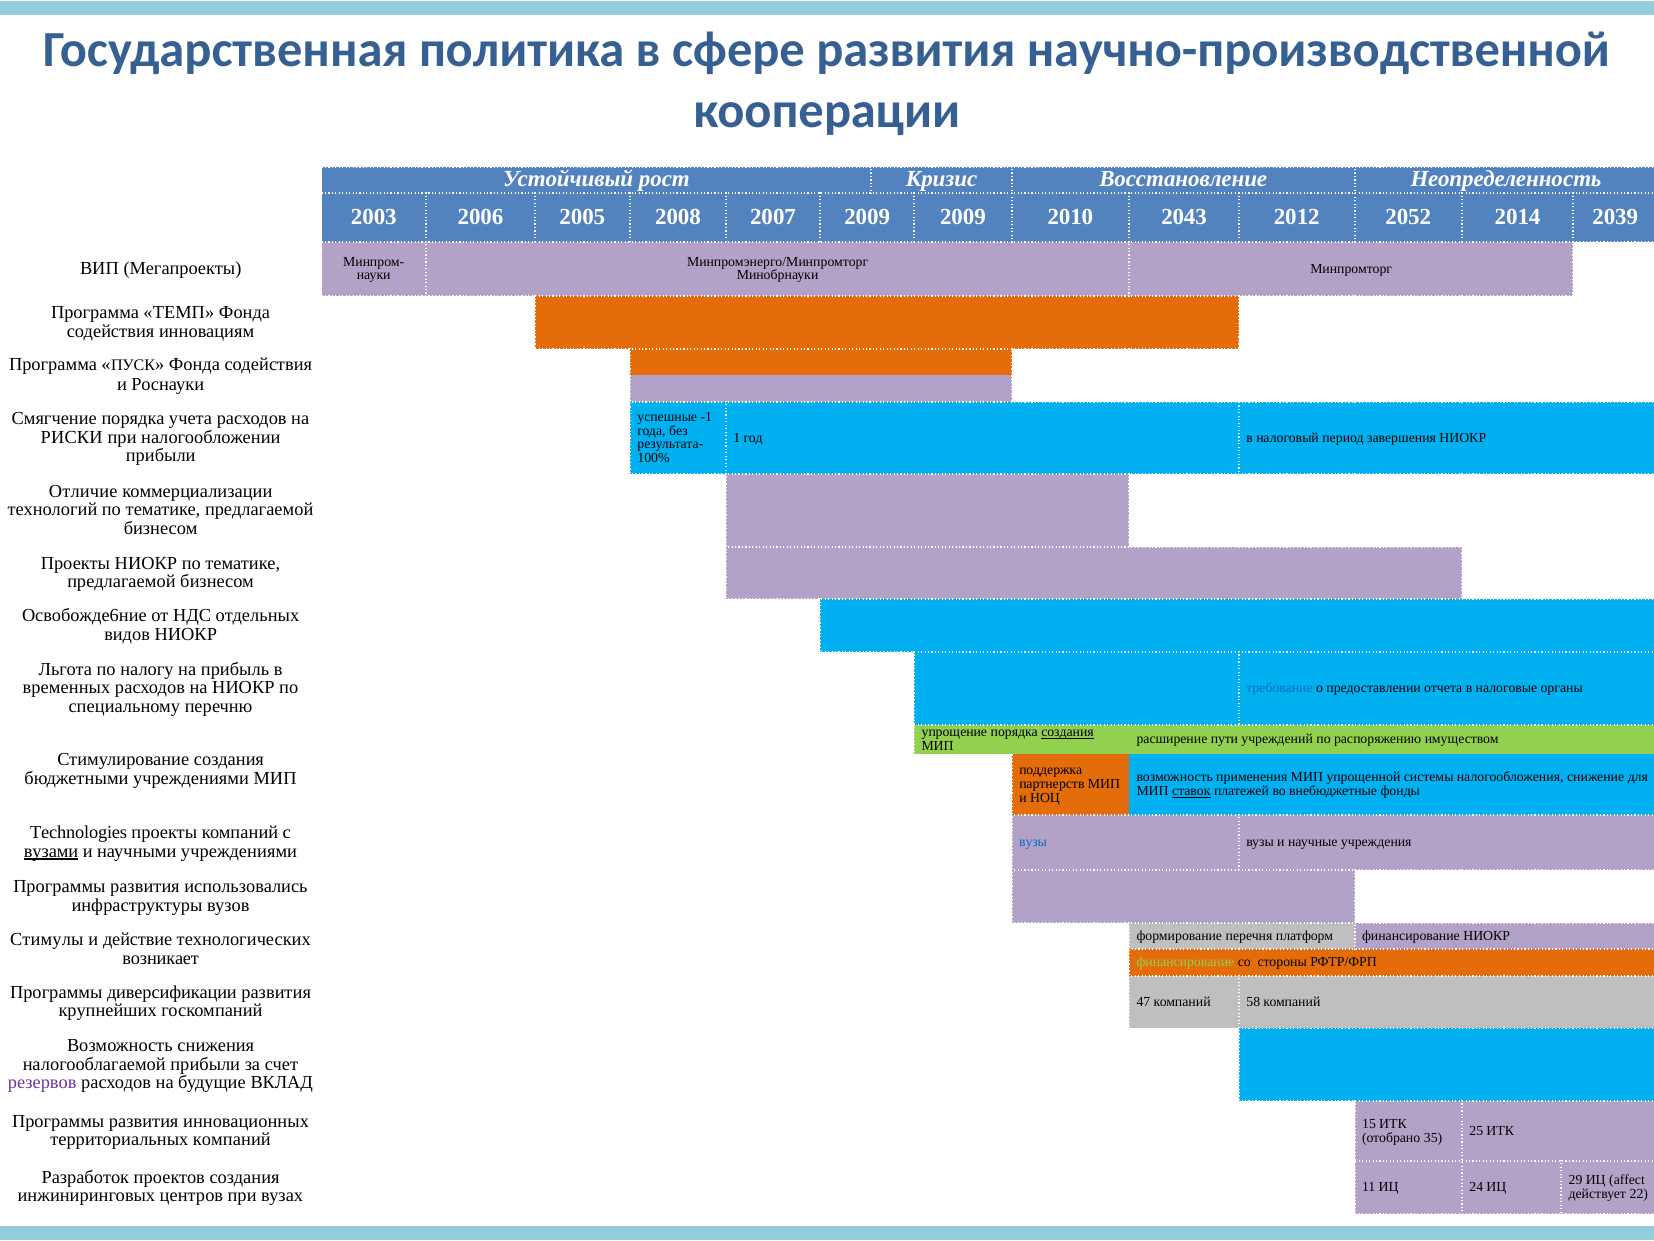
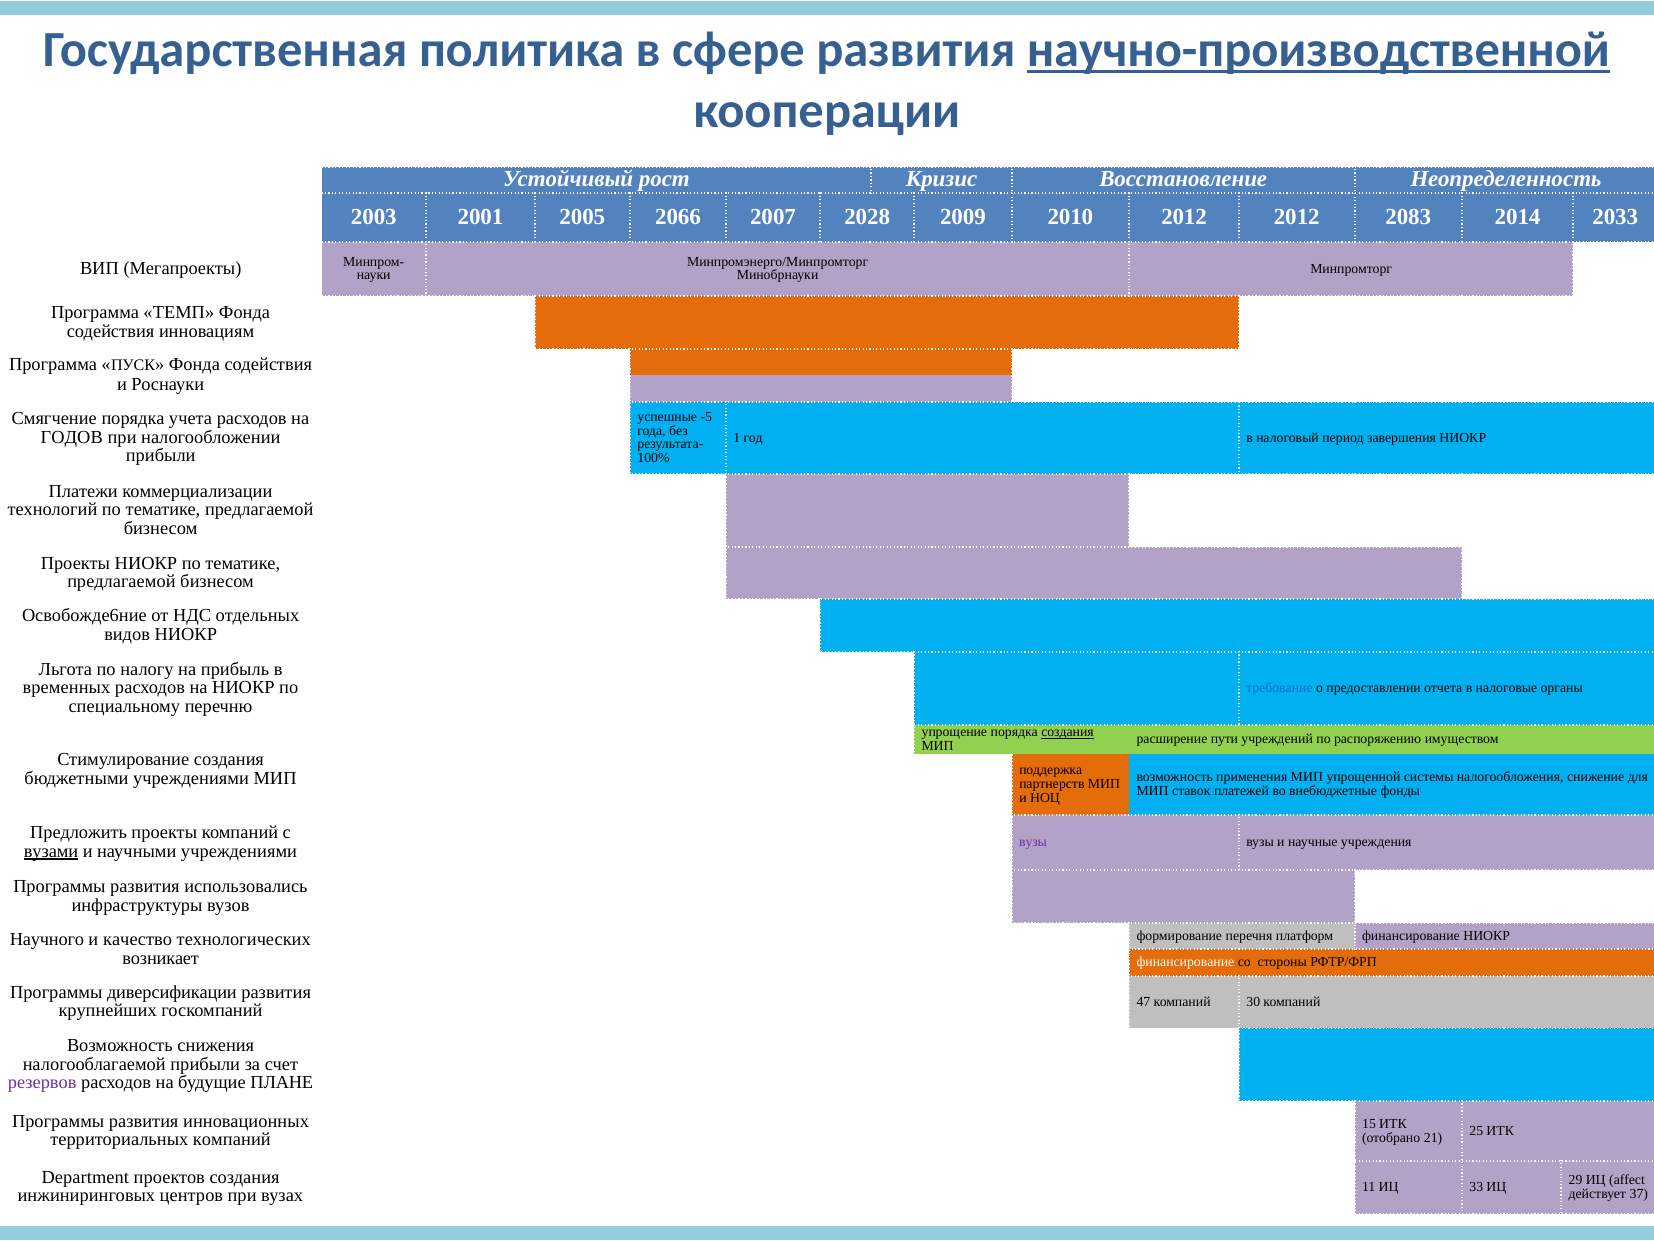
научно-производственной underline: none -> present
2006: 2006 -> 2001
2008: 2008 -> 2066
2007 2009: 2009 -> 2028
2010 2043: 2043 -> 2012
2052: 2052 -> 2083
2039: 2039 -> 2033
-1: -1 -> -5
РИСКИ: РИСКИ -> ГОДОВ
Отличие: Отличие -> Платежи
ставок underline: present -> none
Technologies: Technologies -> Предложить
вузы at (1033, 842) colour: blue -> purple
Стимулы: Стимулы -> Научного
действие: действие -> качество
финансирование at (1185, 962) colour: light green -> white
58: 58 -> 30
ВКЛАД: ВКЛАД -> ПЛАНЕ
35: 35 -> 21
Разработок: Разработок -> Department
24: 24 -> 33
22: 22 -> 37
